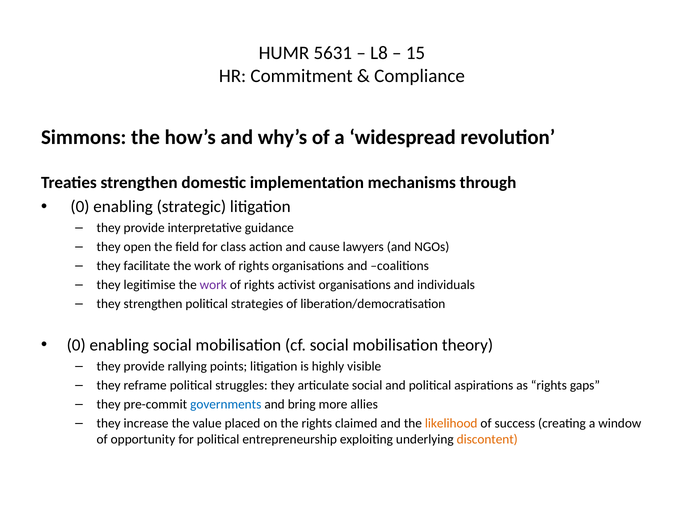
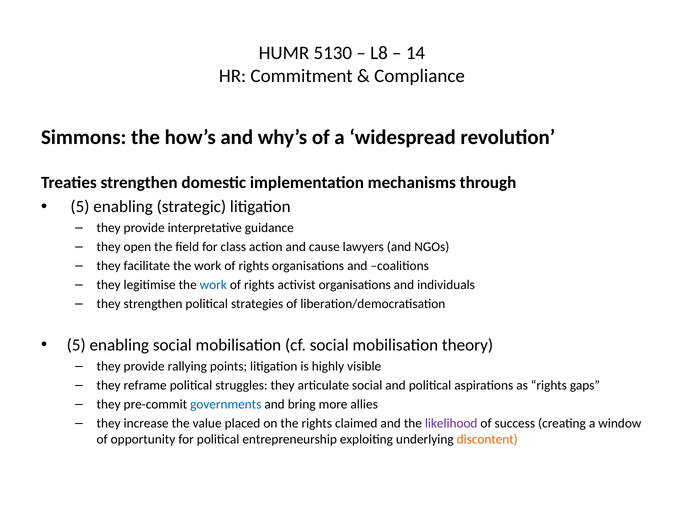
5631: 5631 -> 5130
15: 15 -> 14
0 at (80, 207): 0 -> 5
work at (213, 285) colour: purple -> blue
0 at (76, 345): 0 -> 5
likelihood colour: orange -> purple
